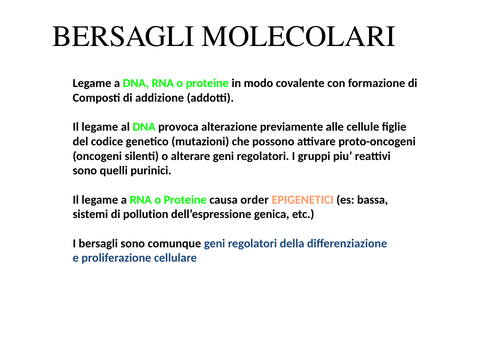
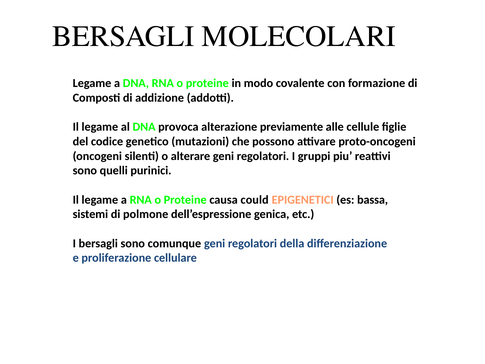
order: order -> could
pollution: pollution -> polmone
